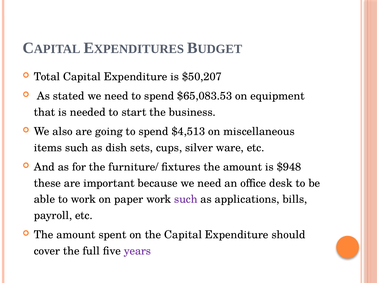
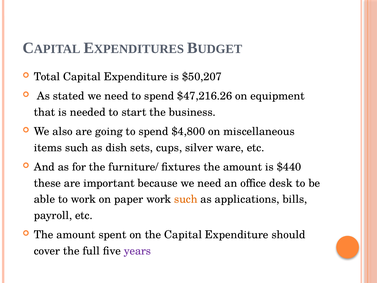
$65,083.53: $65,083.53 -> $47,216.26
$4,513: $4,513 -> $4,800
$948: $948 -> $440
such at (186, 199) colour: purple -> orange
